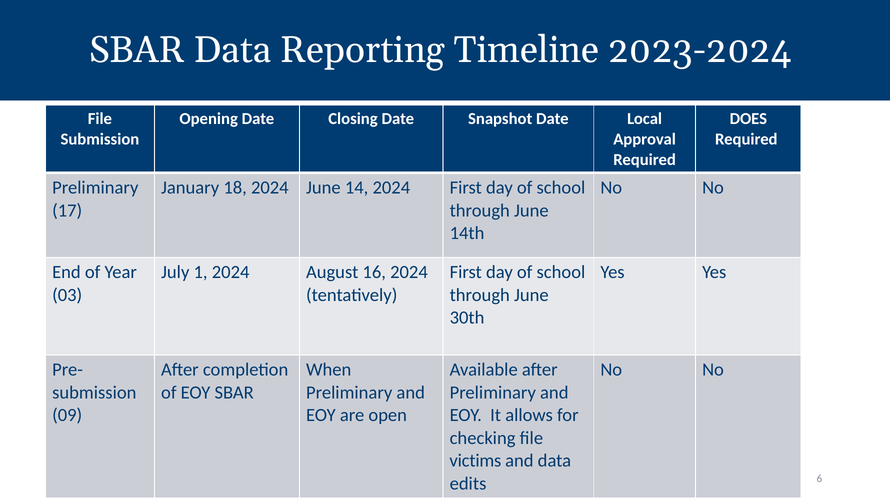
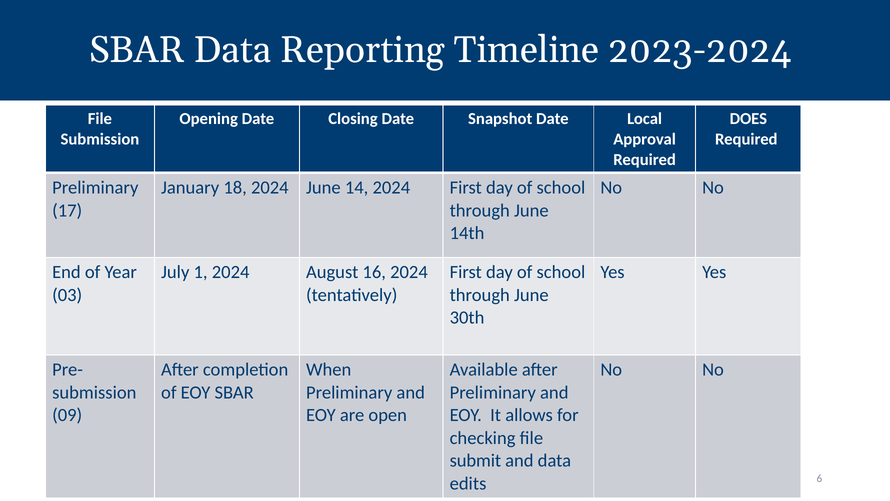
victims: victims -> submit
